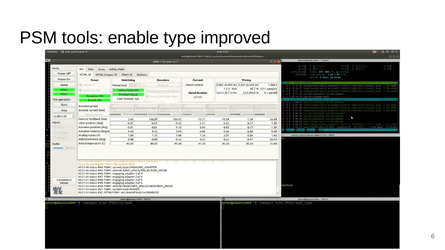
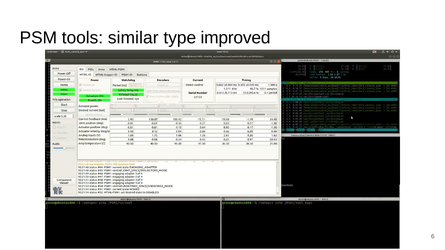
enable: enable -> similar
